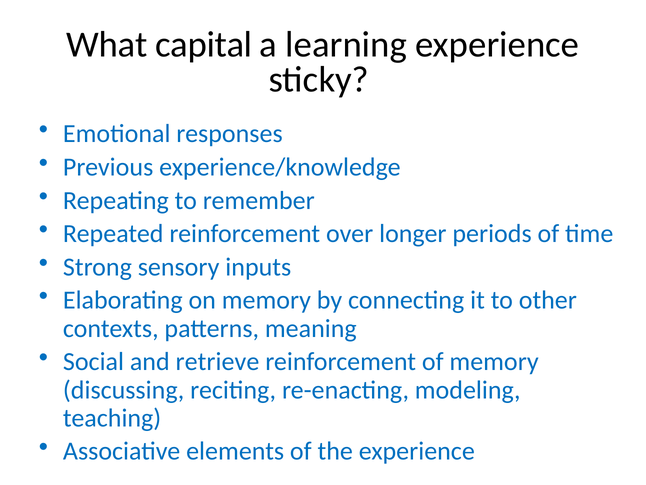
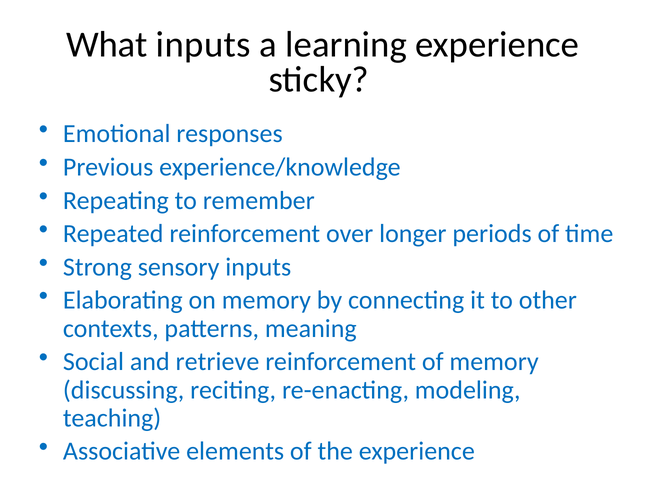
What capital: capital -> inputs
